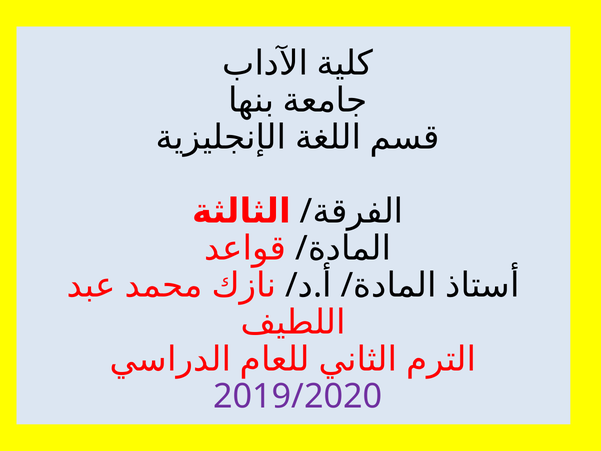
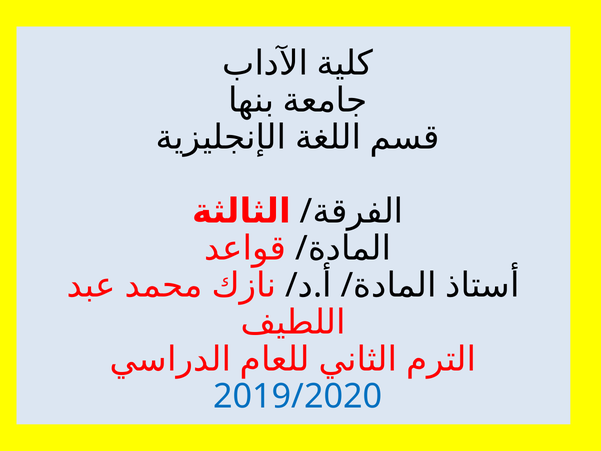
2019/2020 colour: purple -> blue
